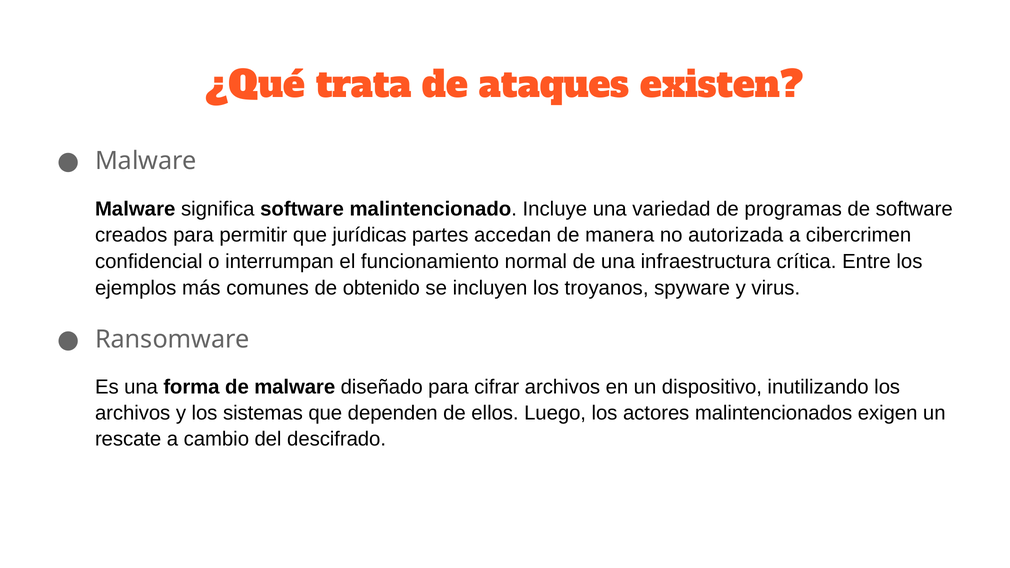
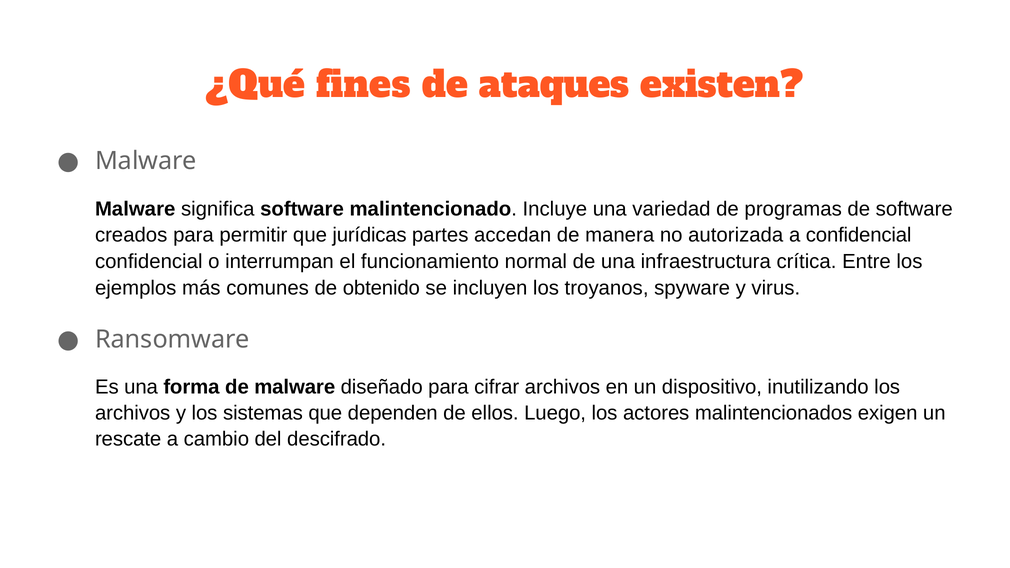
trata: trata -> fines
a cibercrimen: cibercrimen -> confidencial
